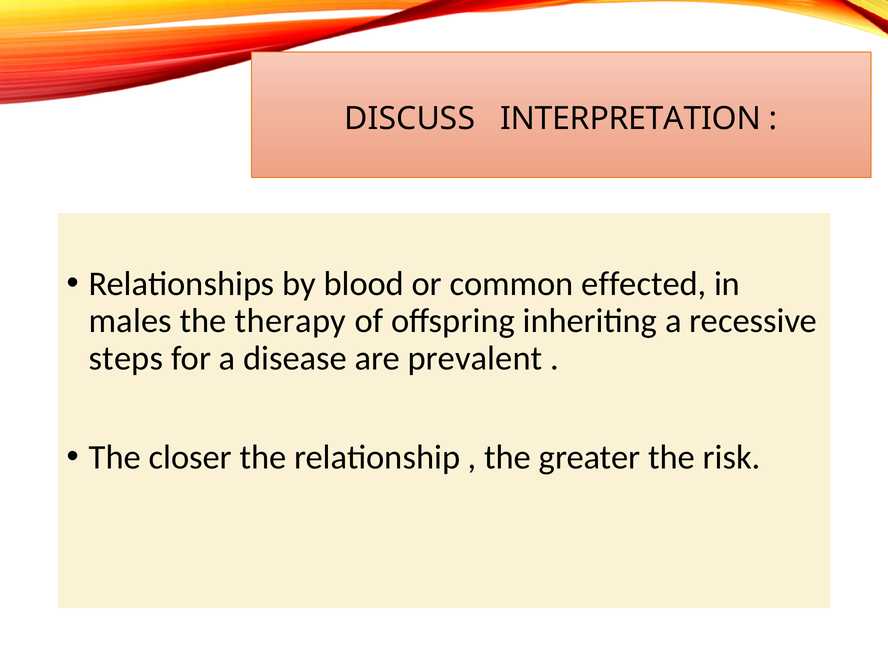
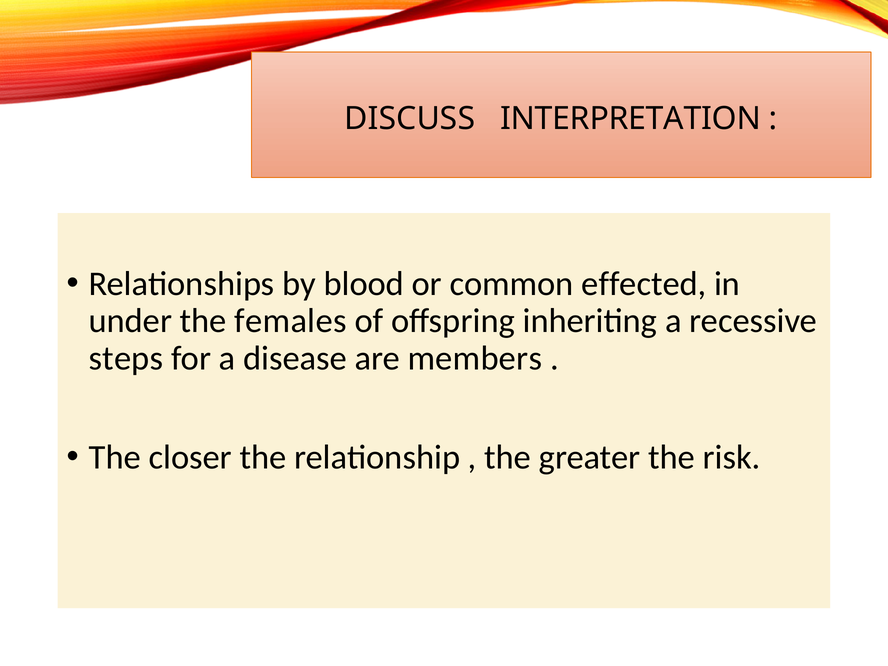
males: males -> under
therapy: therapy -> females
prevalent: prevalent -> members
